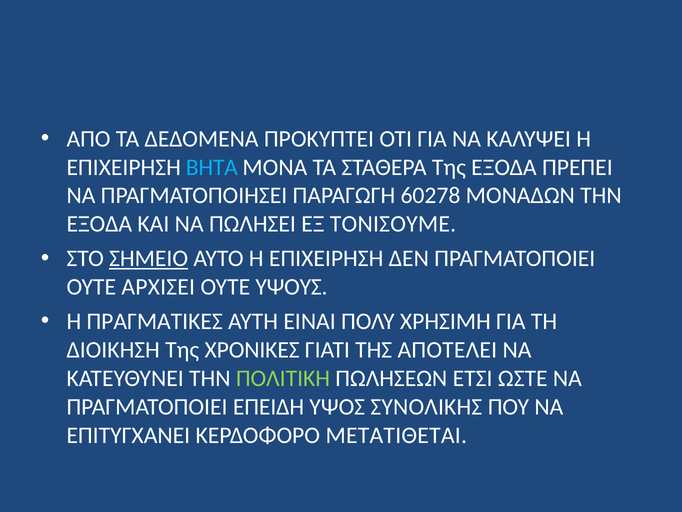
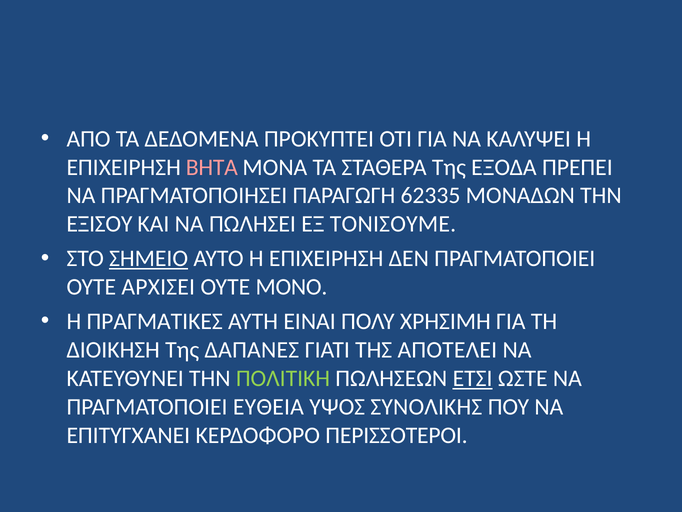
ΒΗΤΑ colour: light blue -> pink
60278: 60278 -> 62335
ΕΞΟΔΑ at (99, 224): ΕΞΟΔΑ -> ΕΞΙΣΟΥ
ΥΨΟΥΣ: ΥΨΟΥΣ -> ΜΟΝΟ
ΧΡΟΝΙΚΕΣ: ΧΡΟΝΙΚΕΣ -> ΔΑΠΑΝΕΣ
ΕΤΣΙ underline: none -> present
ΕΠΕΙΔΗ: ΕΠΕΙΔΗ -> ΕΥΘΕΙΑ
ΜΕΤΑΤΙΘΕΤΑΙ: ΜΕΤΑΤΙΘΕΤΑΙ -> ΠΕΡΙΣΣΟΤΕΡΟΙ
